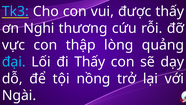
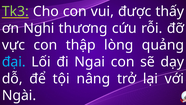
Tk3 colour: light blue -> light green
đi Thấy: Thấy -> Ngai
nồng: nồng -> nâng
